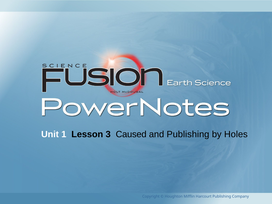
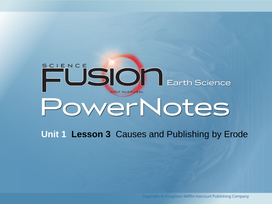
Caused: Caused -> Causes
Holes: Holes -> Erode
